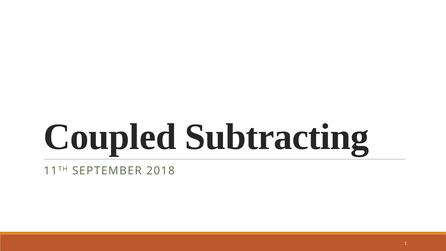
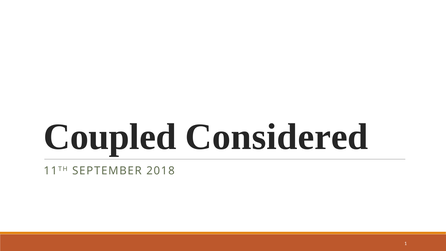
Subtracting: Subtracting -> Considered
